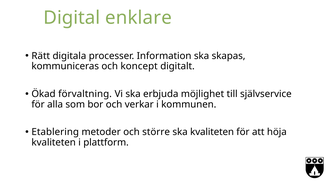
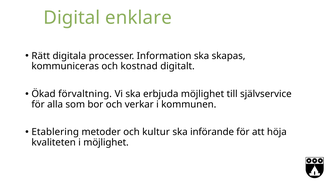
koncept: koncept -> kostnad
större: större -> kultur
ska kvaliteten: kvaliteten -> införande
i plattform: plattform -> möjlighet
